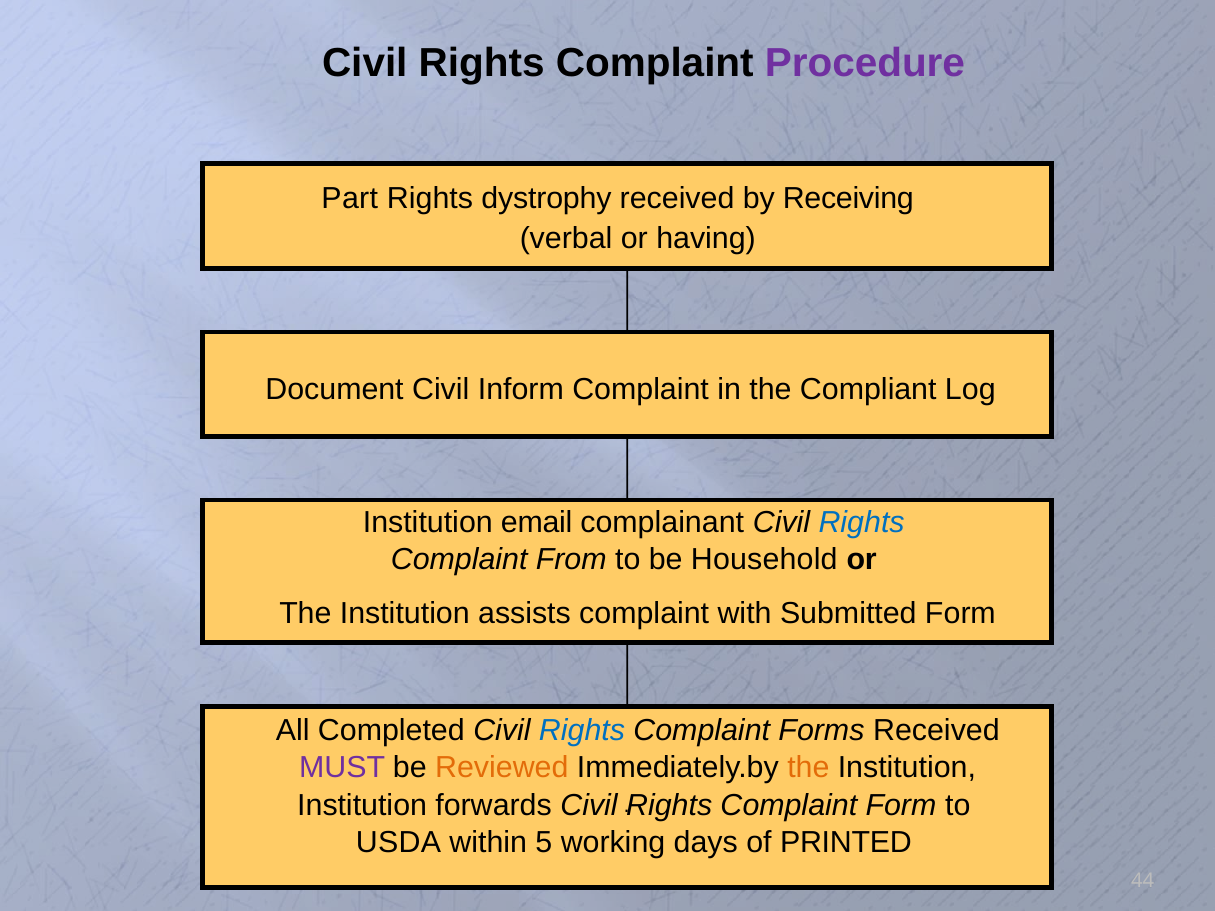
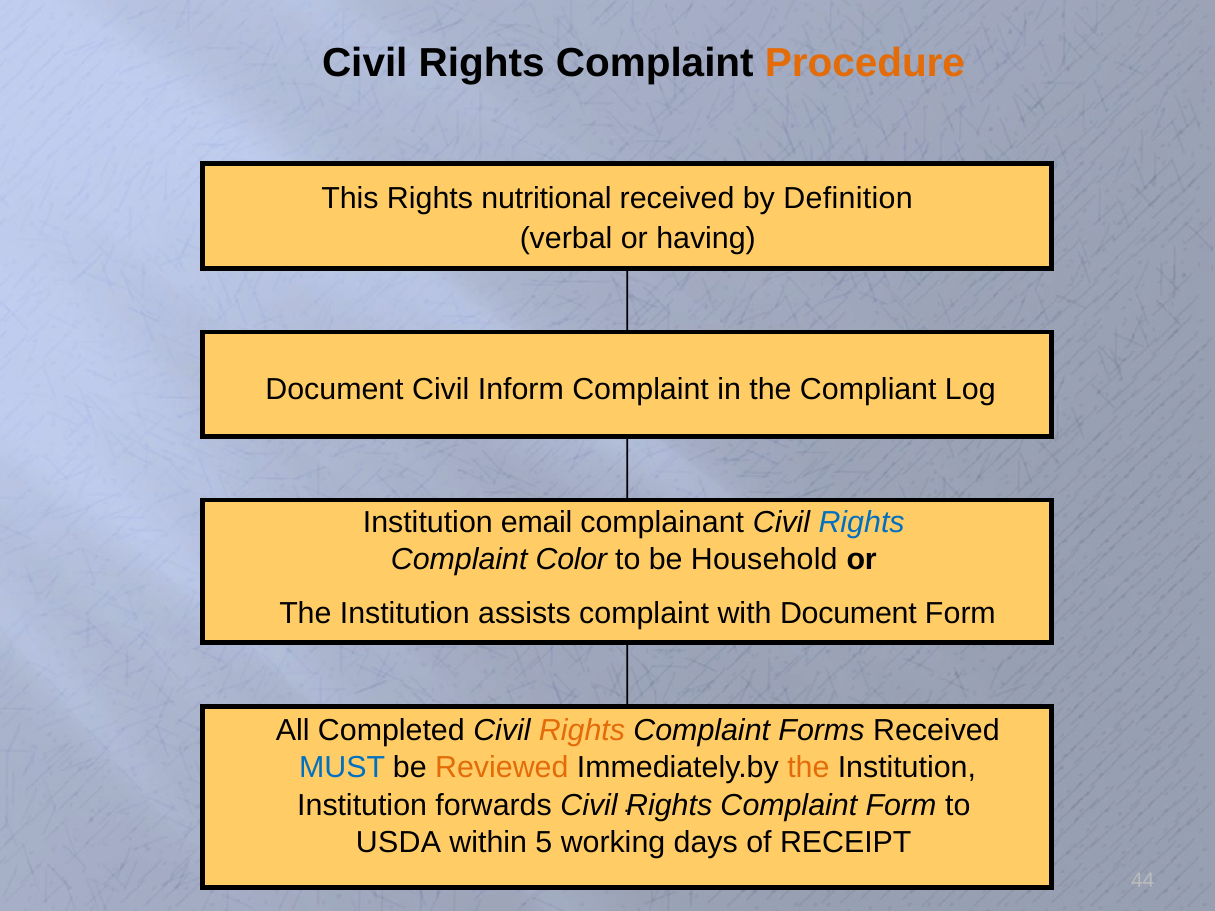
Procedure colour: purple -> orange
Part: Part -> This
dystrophy: dystrophy -> nutritional
Receiving: Receiving -> Definition
From: From -> Color
with Submitted: Submitted -> Document
Rights at (582, 731) colour: blue -> orange
MUST colour: purple -> blue
PRINTED: PRINTED -> RECEIPT
